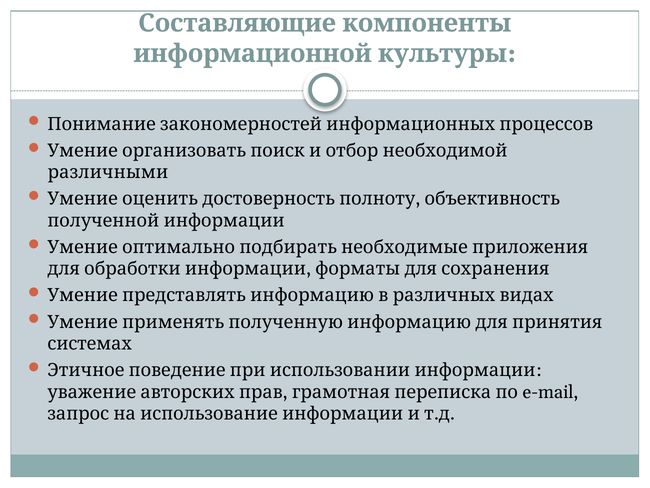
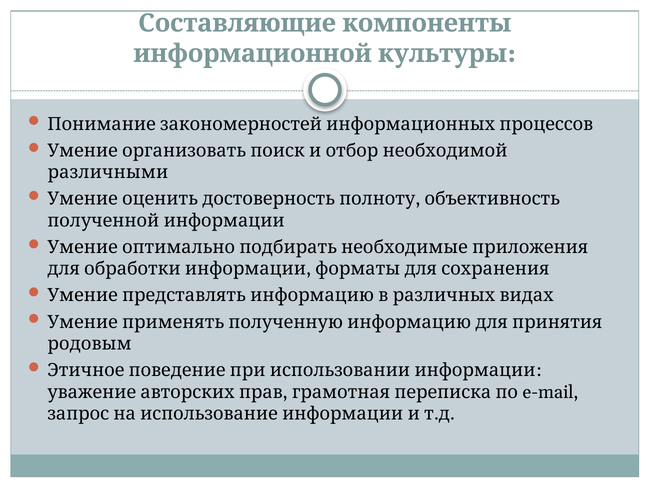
системах: системах -> родовым
